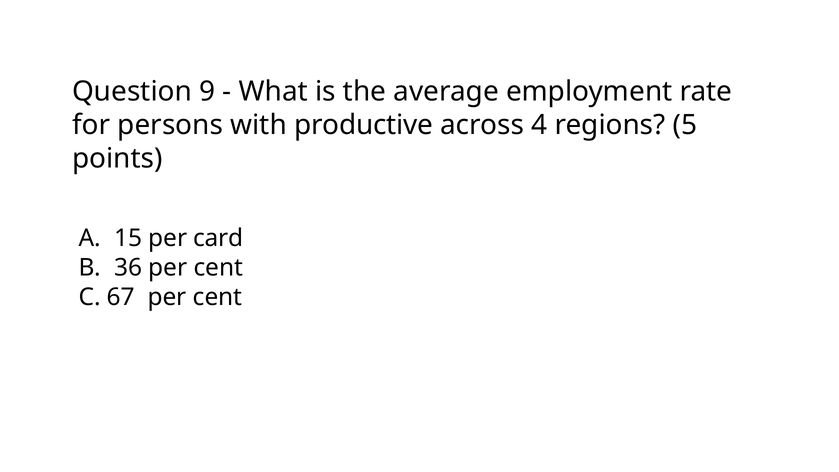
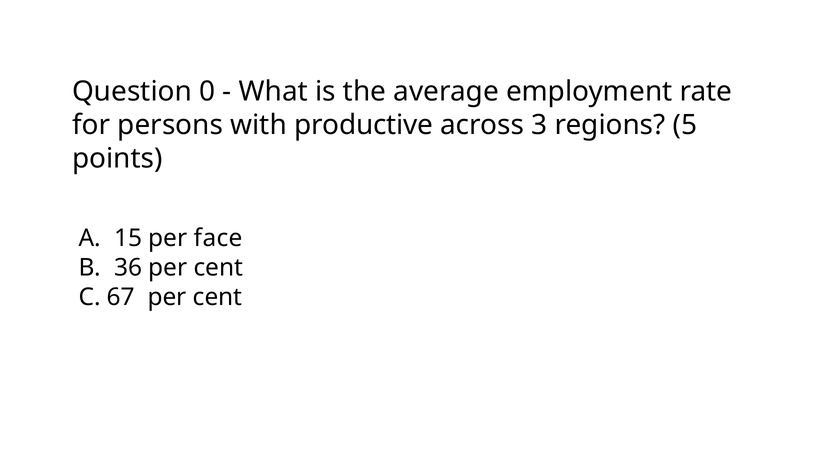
9: 9 -> 0
4: 4 -> 3
card: card -> face
